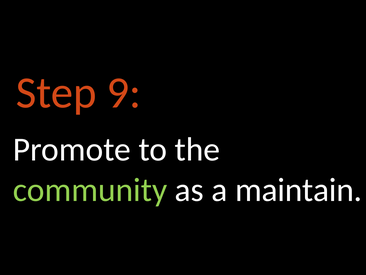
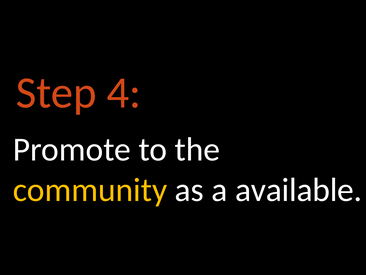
9: 9 -> 4
community colour: light green -> yellow
maintain: maintain -> available
